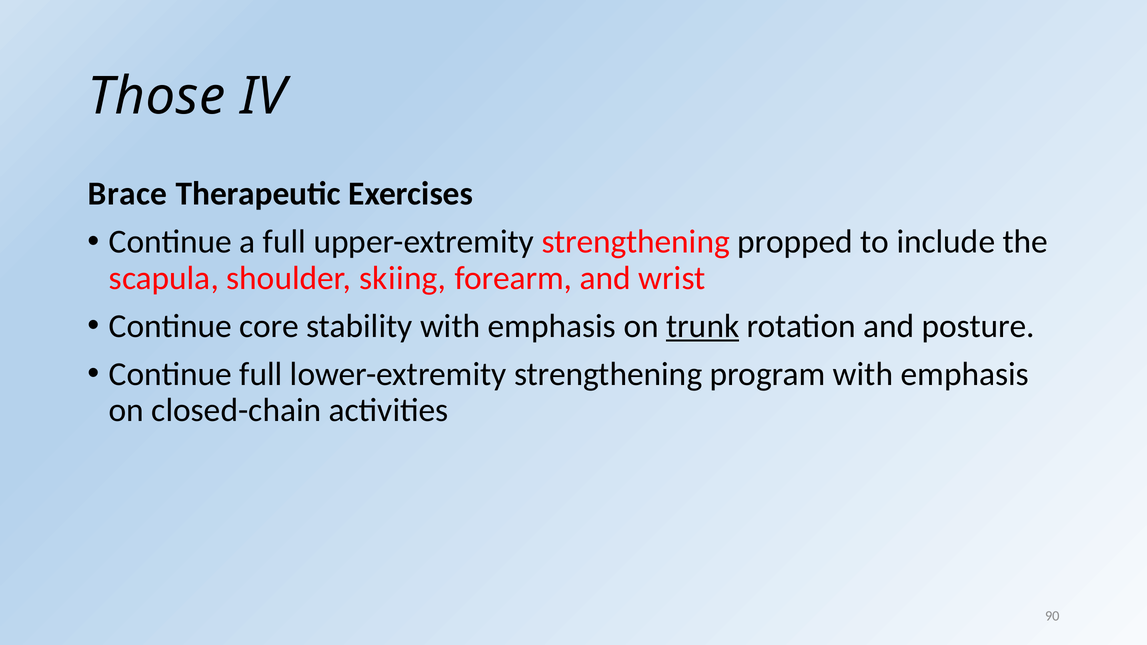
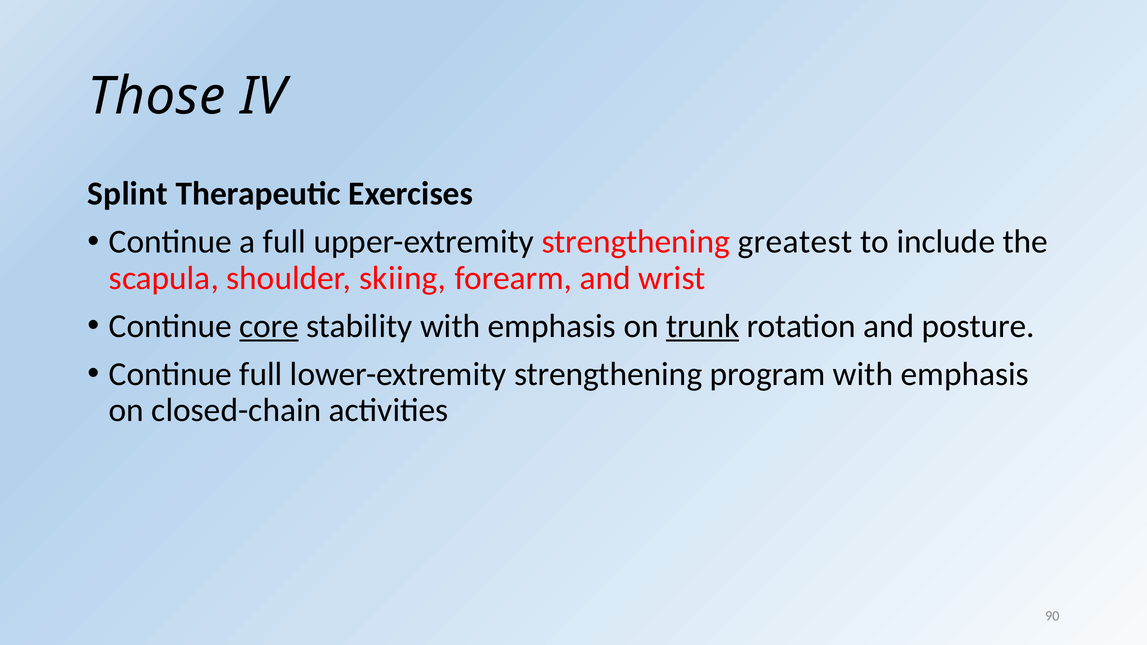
Brace: Brace -> Splint
propped: propped -> greatest
core underline: none -> present
